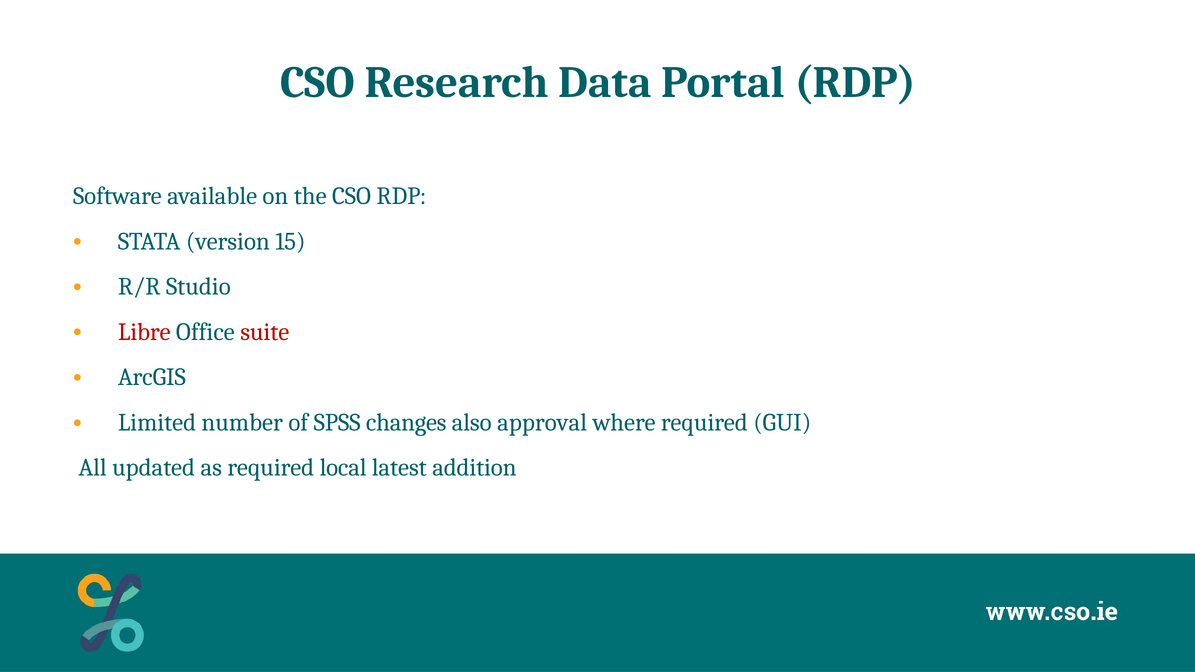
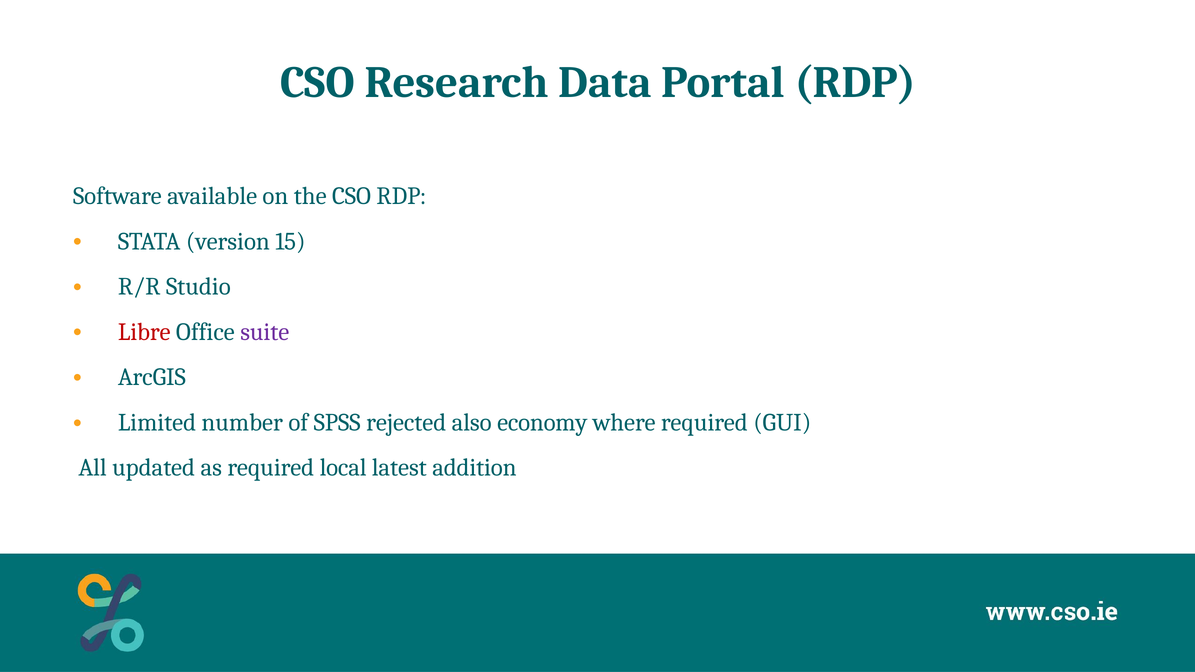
suite colour: red -> purple
changes: changes -> rejected
approval: approval -> economy
